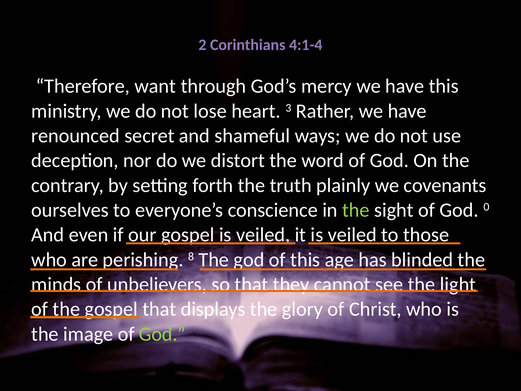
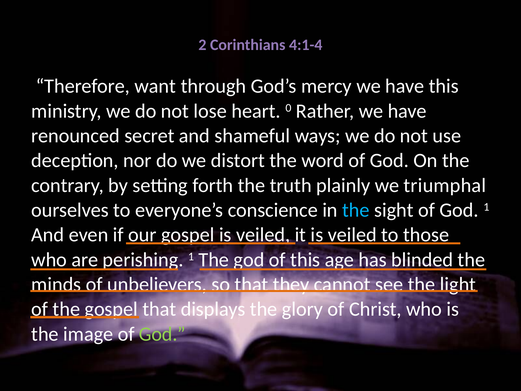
3: 3 -> 0
covenants: covenants -> triumphal
the at (356, 210) colour: light green -> light blue
God 0: 0 -> 1
8 at (191, 256): 8 -> 1
